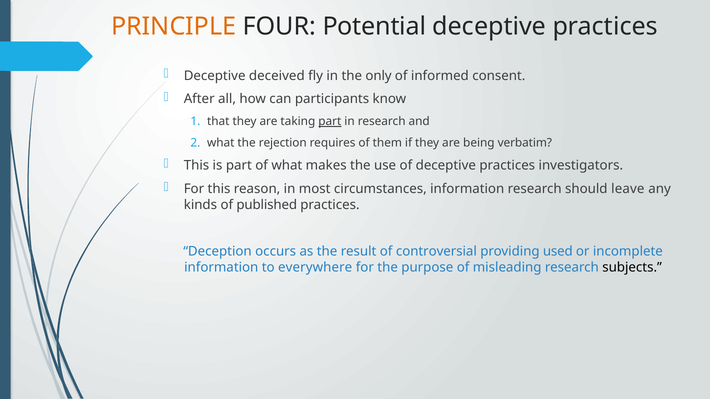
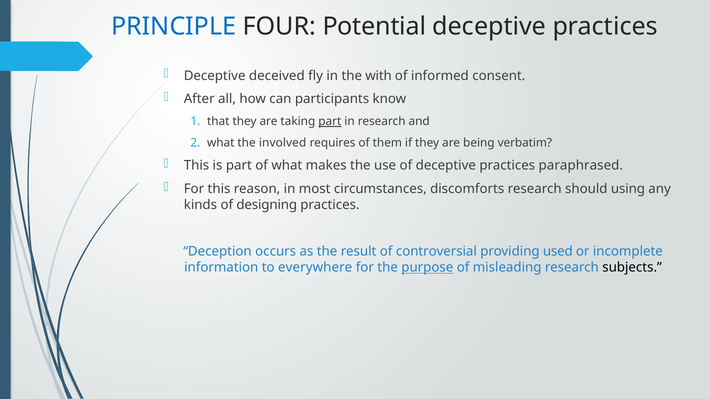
PRINCIPLE colour: orange -> blue
only: only -> with
rejection: rejection -> involved
investigators: investigators -> paraphrased
circumstances information: information -> discomforts
leave: leave -> using
published: published -> designing
purpose underline: none -> present
